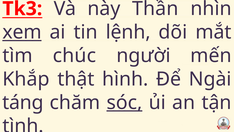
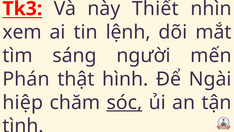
Thần: Thần -> Thiết
xem underline: present -> none
chúc: chúc -> sáng
Khắp: Khắp -> Phán
táng: táng -> hiệp
